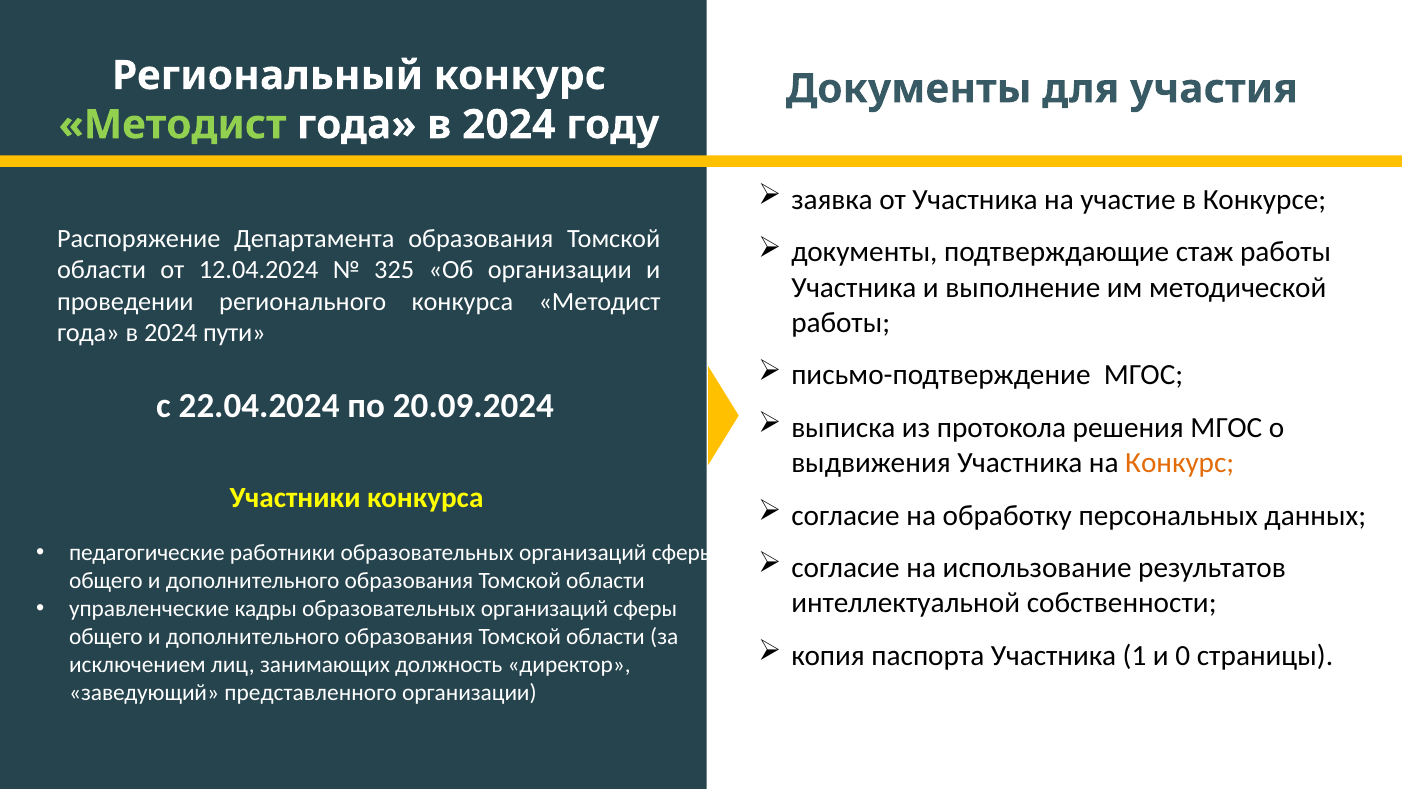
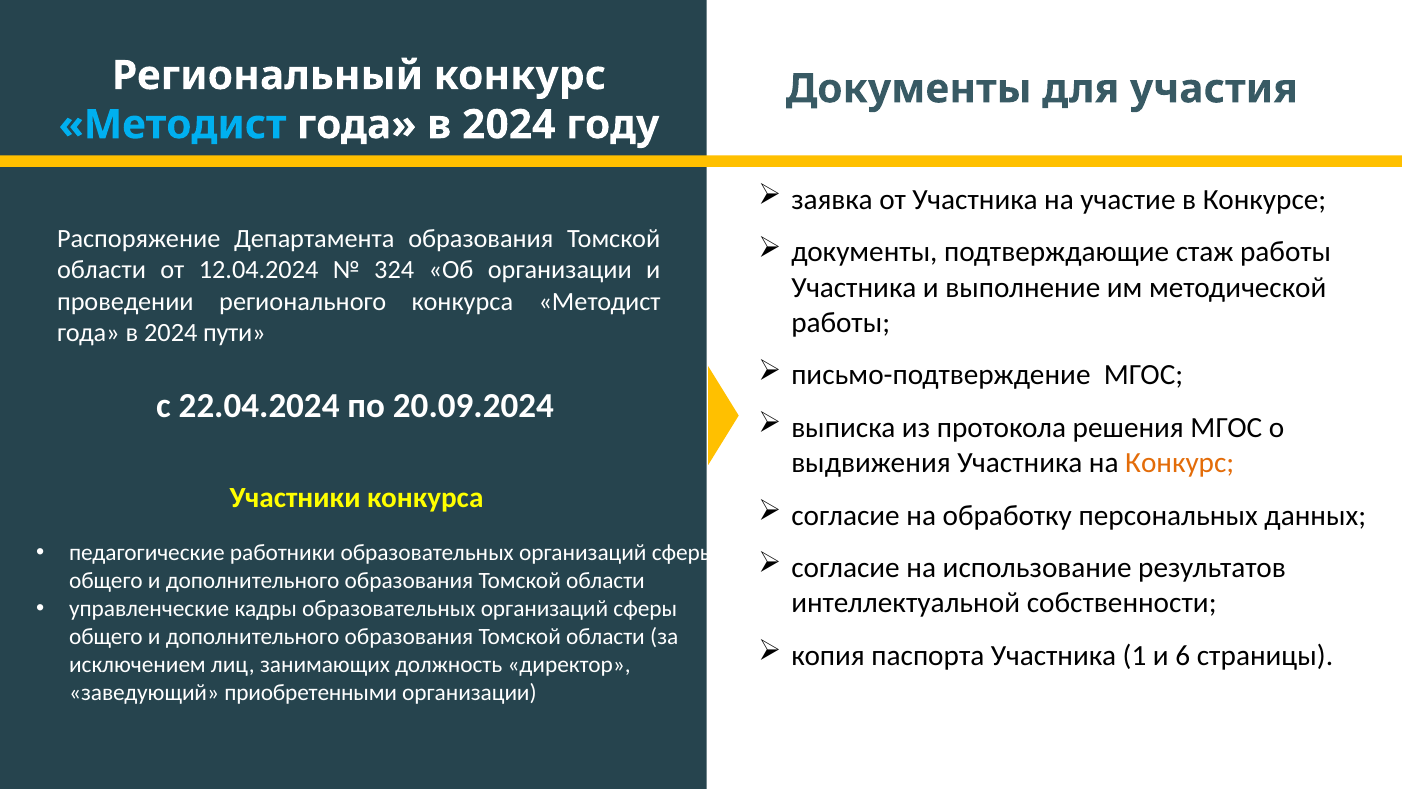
Методист at (173, 125) colour: light green -> light blue
325: 325 -> 324
0: 0 -> 6
представленного: представленного -> приобретенными
